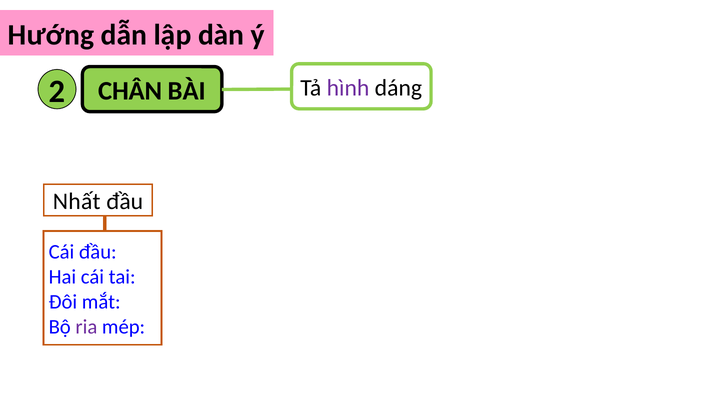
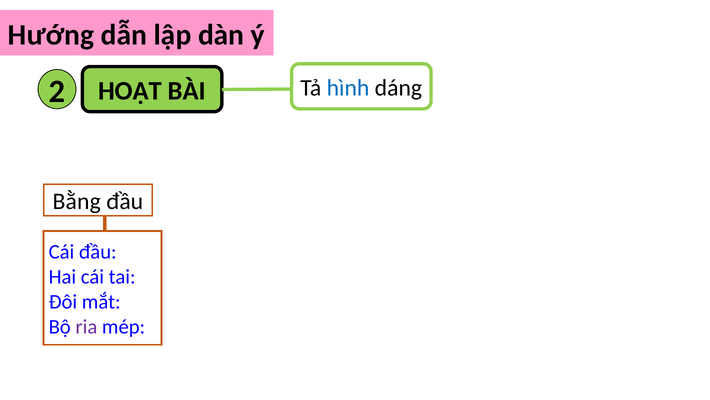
hình colour: purple -> blue
CHÂN: CHÂN -> HOẠT
Nhất: Nhất -> Bằng
